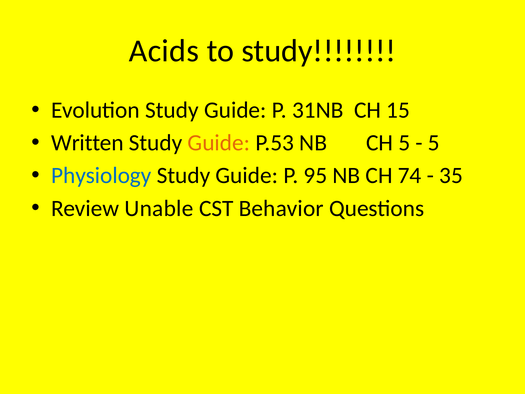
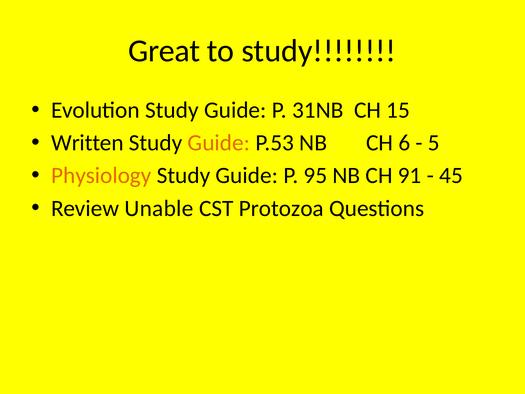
Acids: Acids -> Great
CH 5: 5 -> 6
Physiology colour: blue -> orange
74: 74 -> 91
35: 35 -> 45
Behavior: Behavior -> Protozoa
